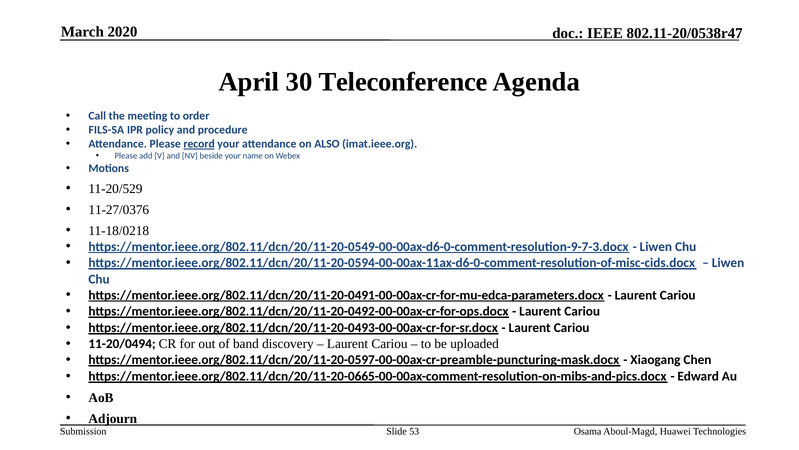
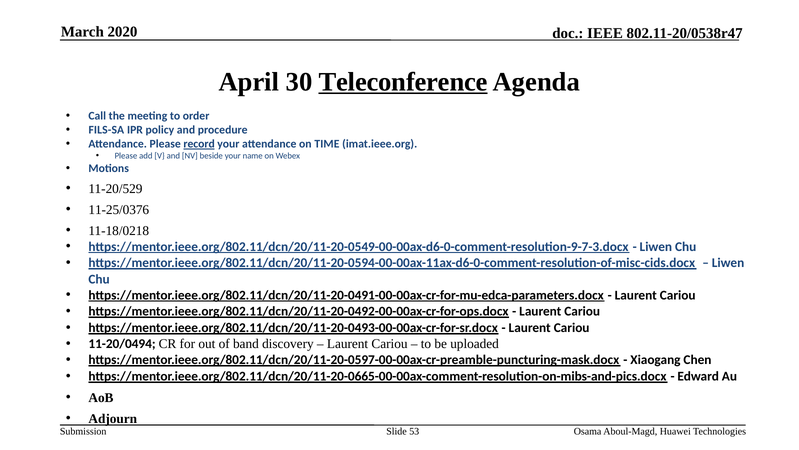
Teleconference underline: none -> present
ALSO: ALSO -> TIME
11-27/0376: 11-27/0376 -> 11-25/0376
